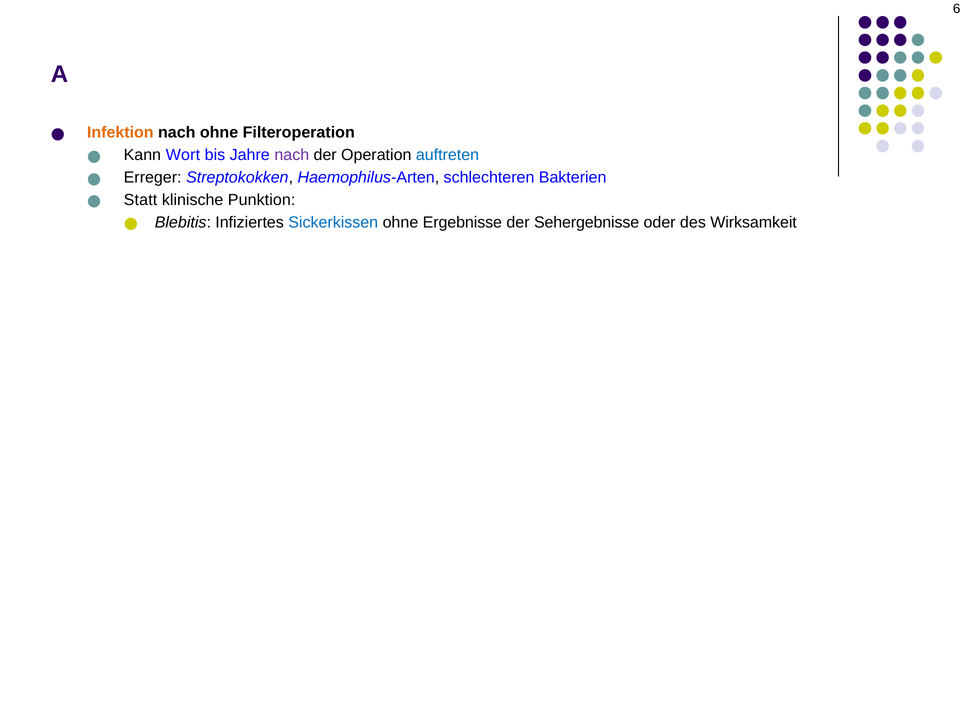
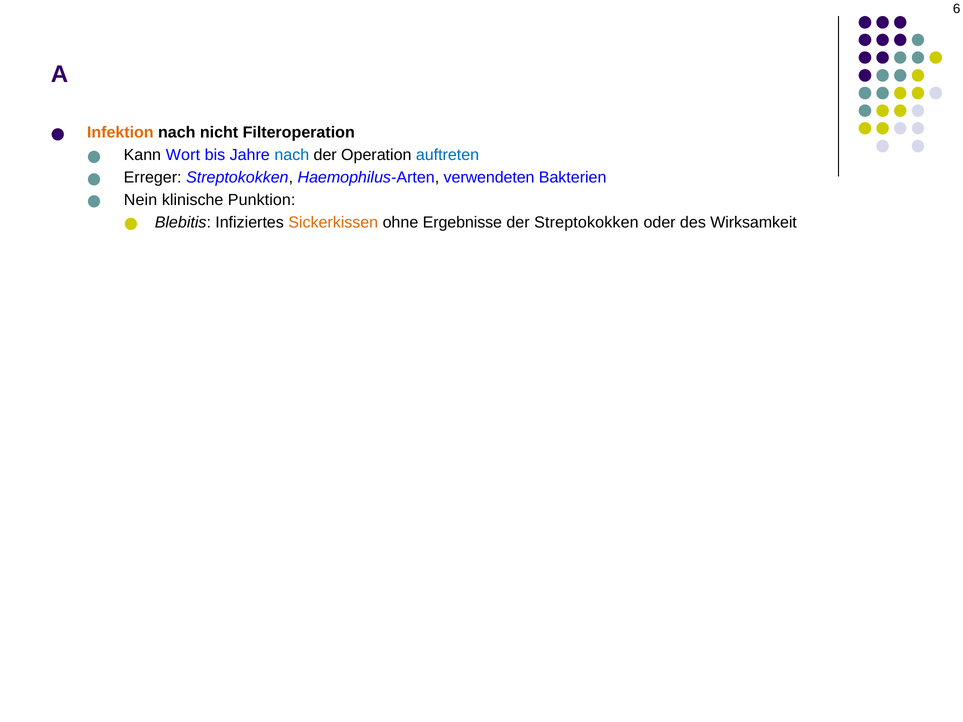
nach ohne: ohne -> nicht
nach at (292, 155) colour: purple -> blue
schlechteren: schlechteren -> verwendeten
Statt: Statt -> Nein
Sickerkissen colour: blue -> orange
der Sehergebnisse: Sehergebnisse -> Streptokokken
